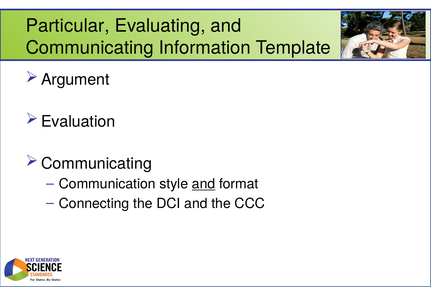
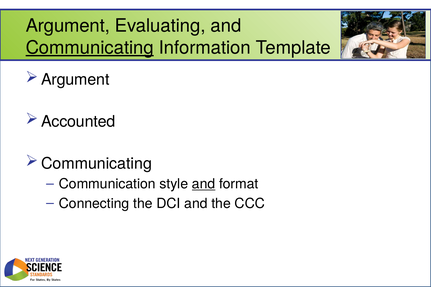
Particular at (68, 26): Particular -> Argument
Communicating at (90, 48) underline: none -> present
Evaluation: Evaluation -> Accounted
